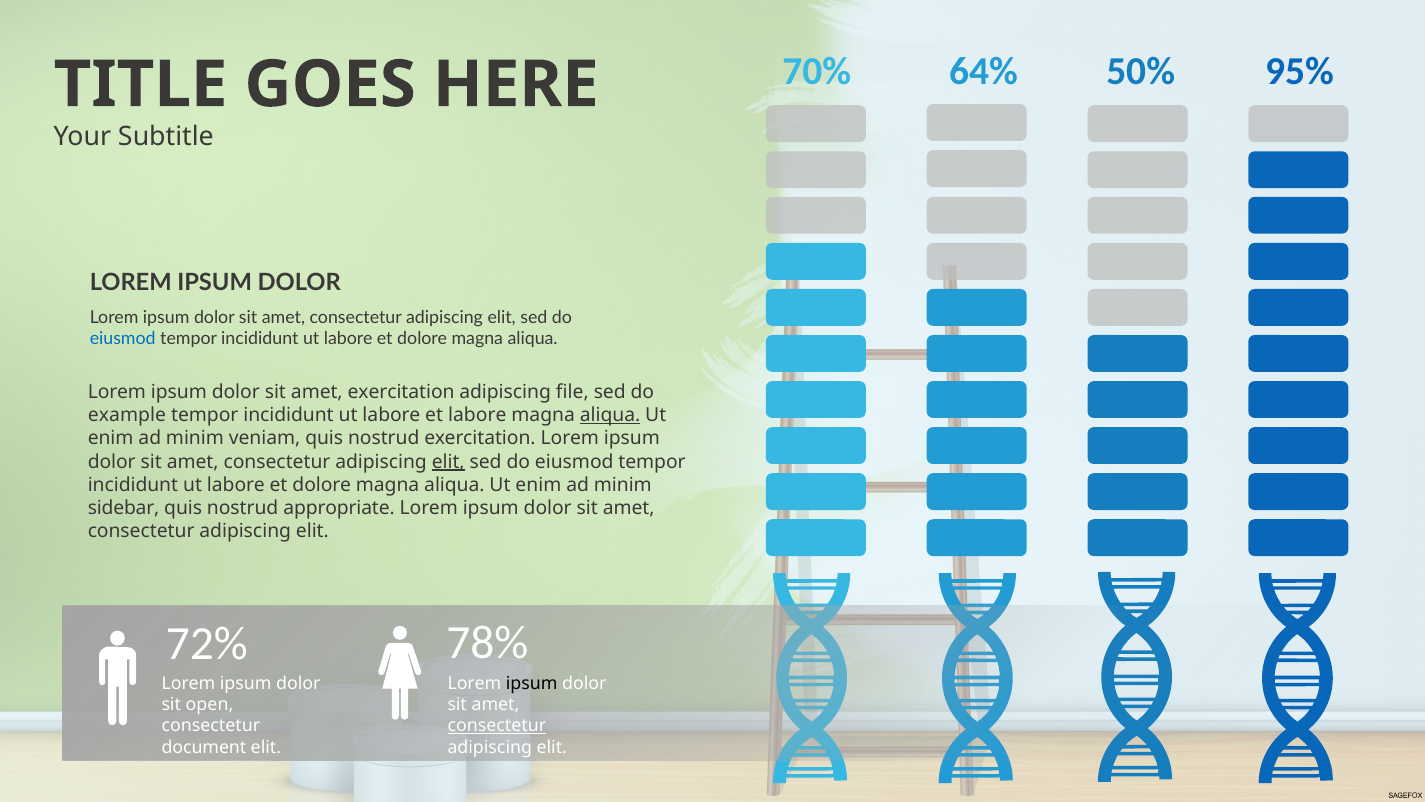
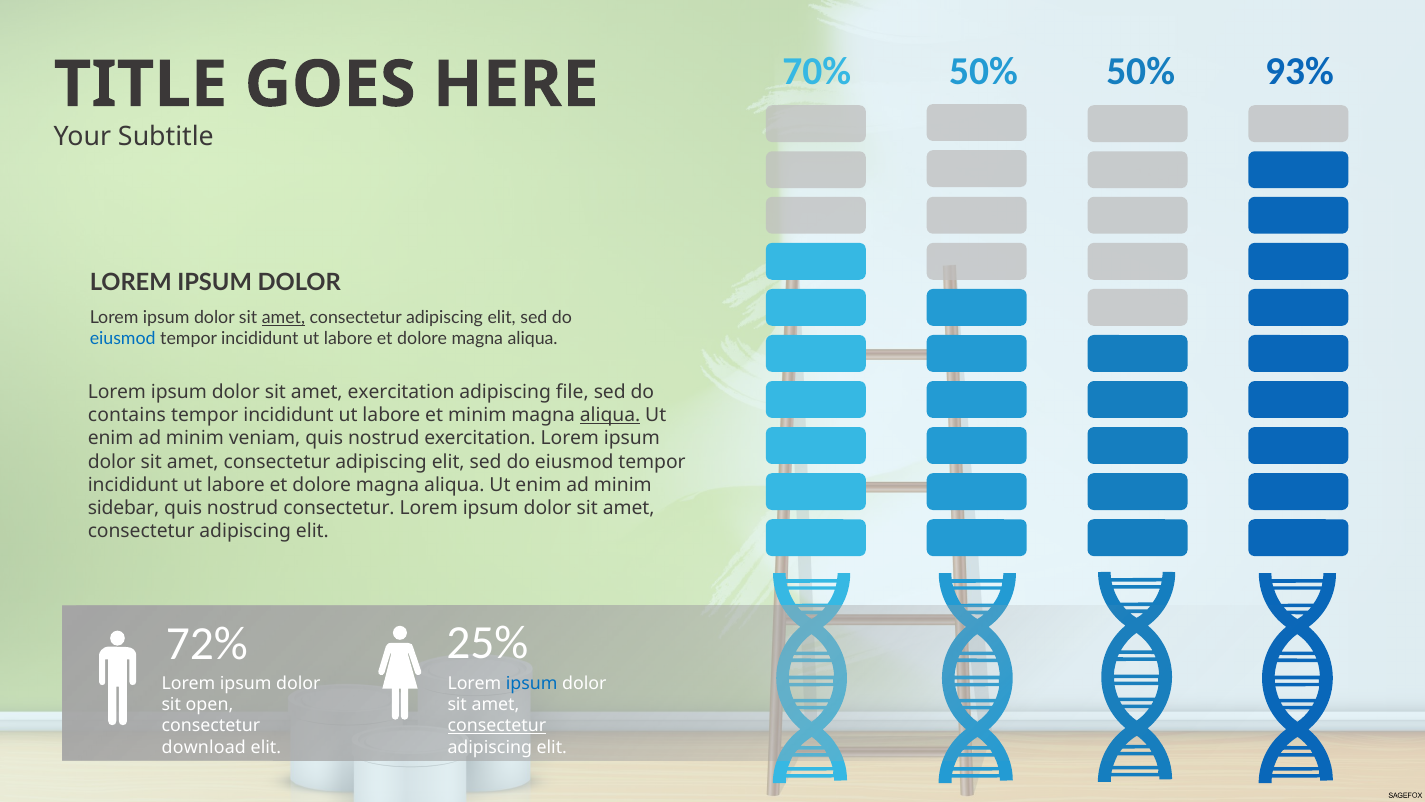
70% 64%: 64% -> 50%
95%: 95% -> 93%
amet at (284, 317) underline: none -> present
example: example -> contains
et labore: labore -> minim
elit at (448, 461) underline: present -> none
nostrud appropriate: appropriate -> consectetur
78%: 78% -> 25%
ipsum at (532, 683) colour: black -> blue
document: document -> download
